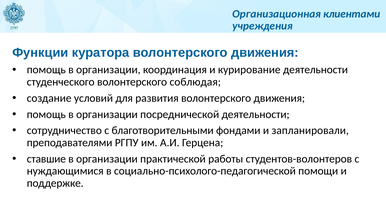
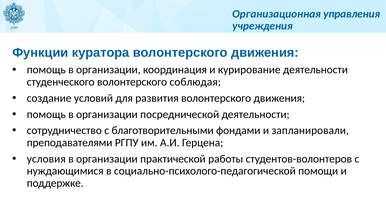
клиентами: клиентами -> управления
ставшие: ставшие -> условия
